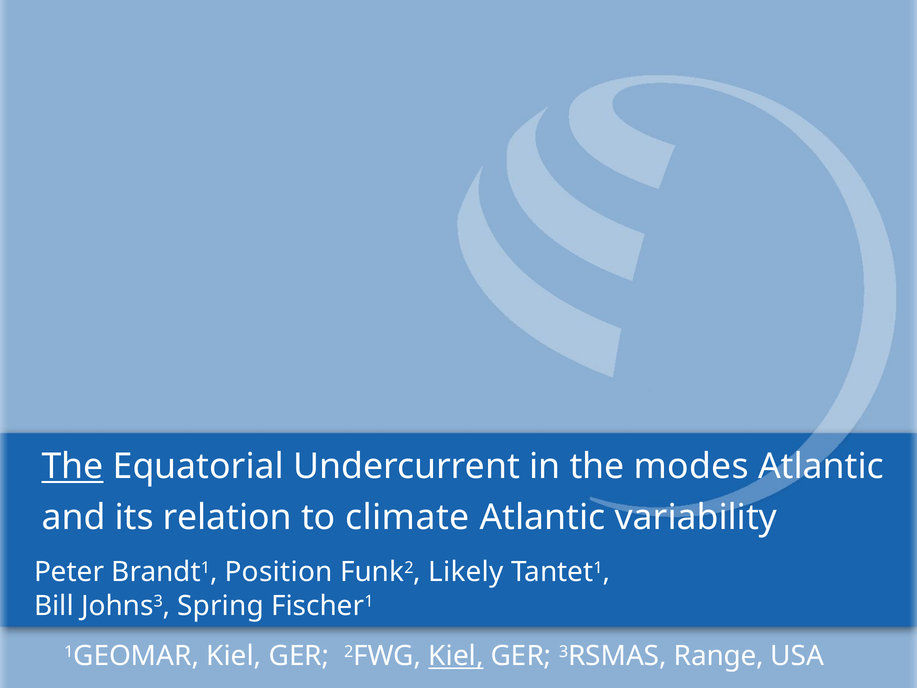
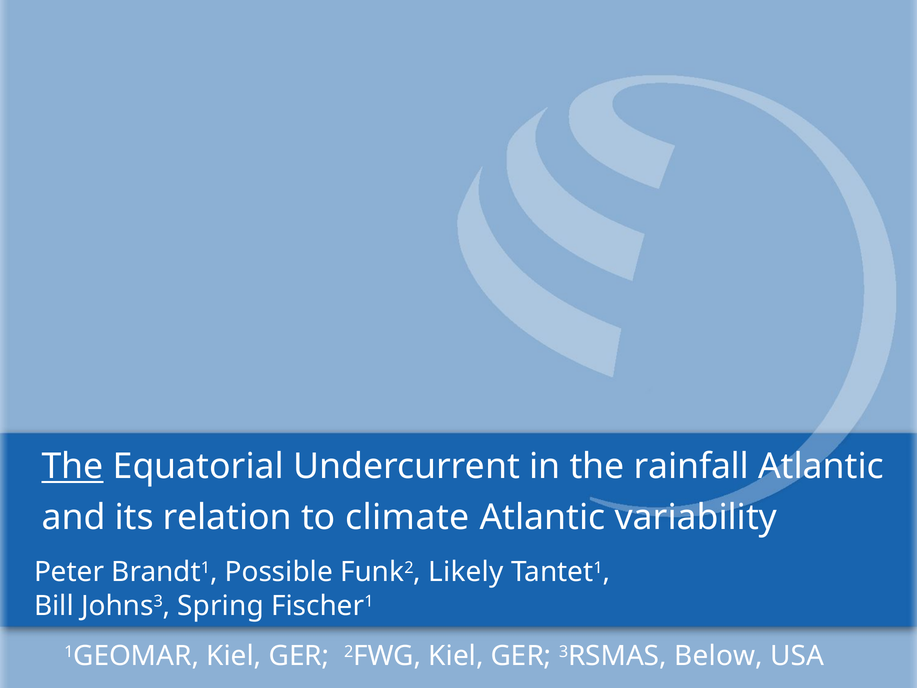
modes: modes -> rainfall
Position: Position -> Possible
Kiel at (456, 656) underline: present -> none
Range: Range -> Below
